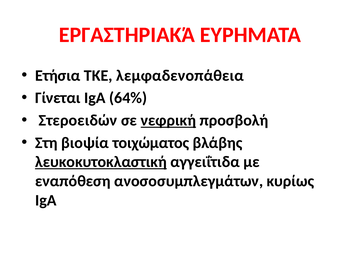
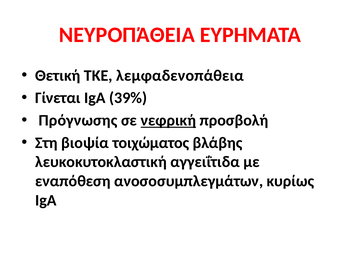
ΕΡΓΑΣΤΗΡΙΑΚΆ: ΕΡΓΑΣΤΗΡΙΑΚΆ -> ΝΕΥΡΟΠΆΘΕΙΑ
Ετήσια: Ετήσια -> Θετική
64%: 64% -> 39%
Στεροειδών: Στεροειδών -> Πρόγνωσης
λευκοκυτοκλαστική underline: present -> none
